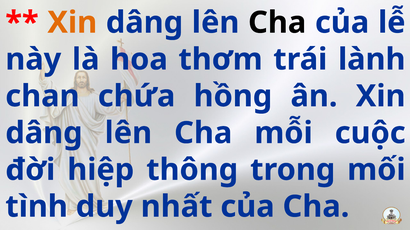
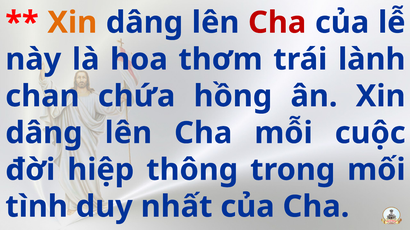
Cha at (277, 23) colour: black -> red
